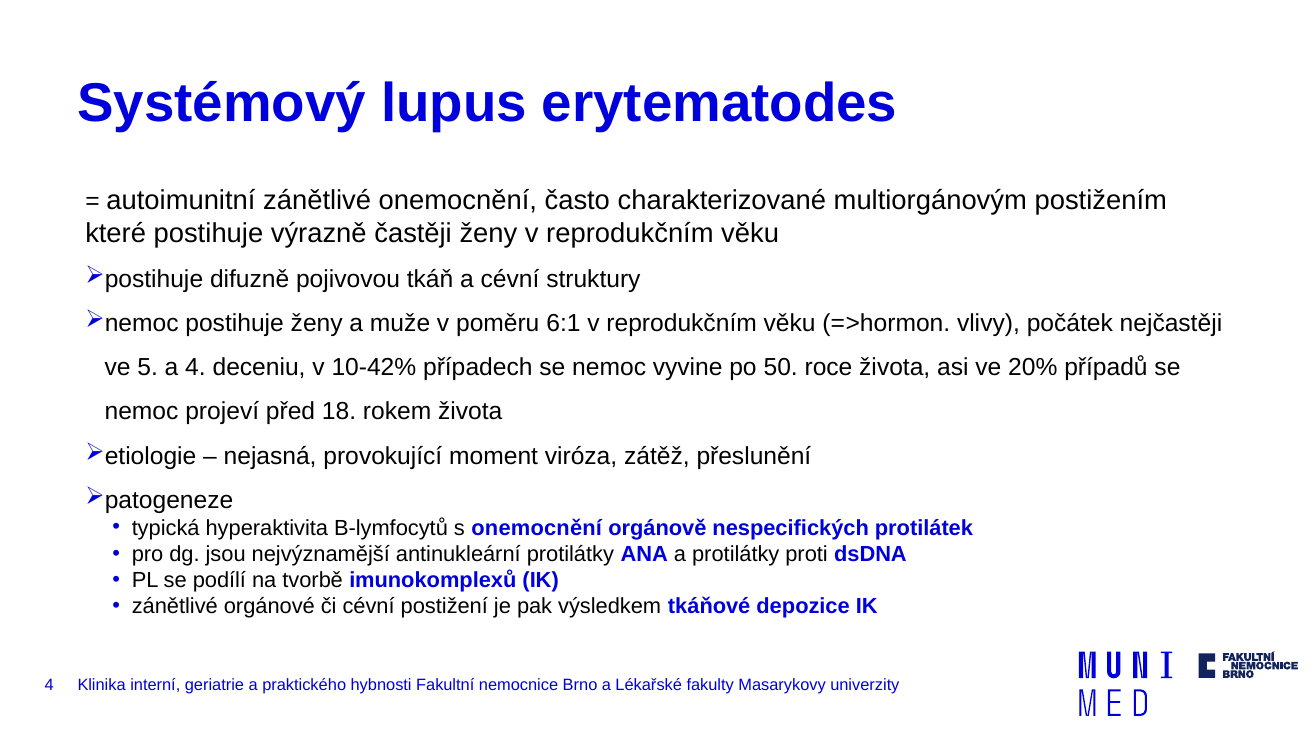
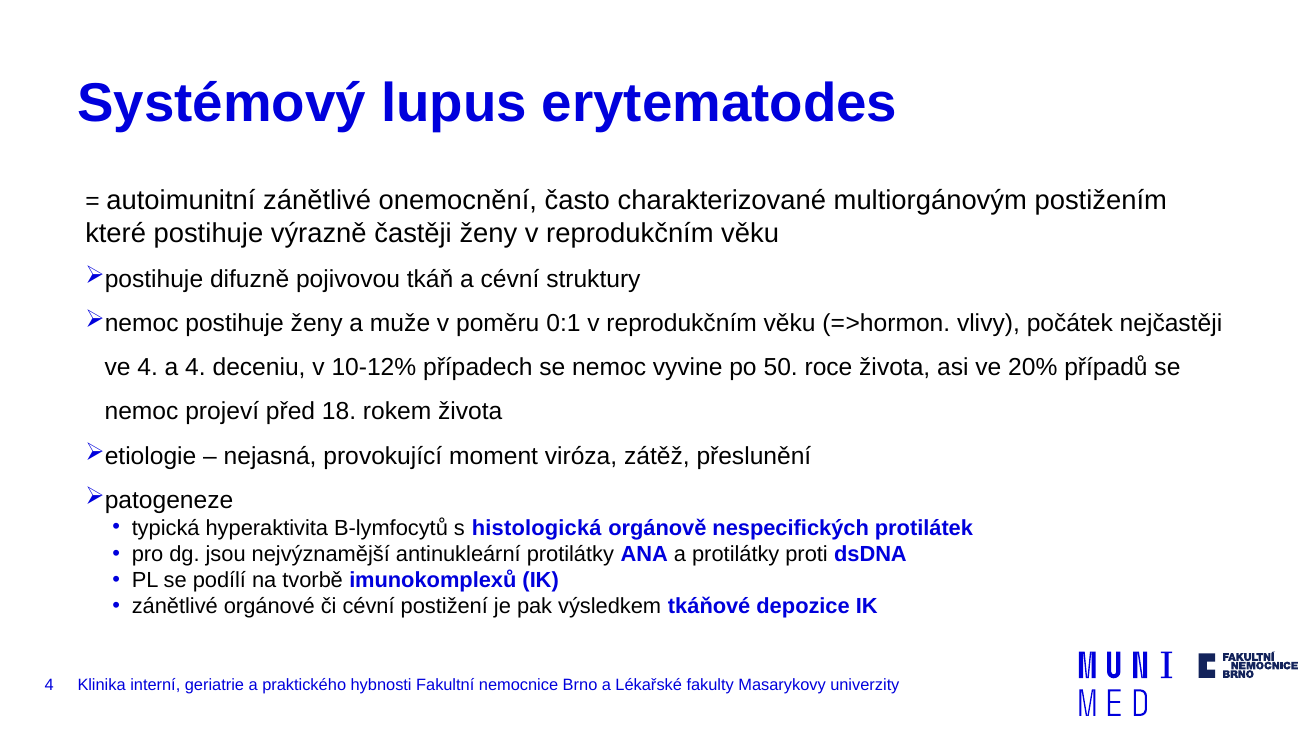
6:1: 6:1 -> 0:1
ve 5: 5 -> 4
10-42%: 10-42% -> 10-12%
s onemocnění: onemocnění -> histologická
